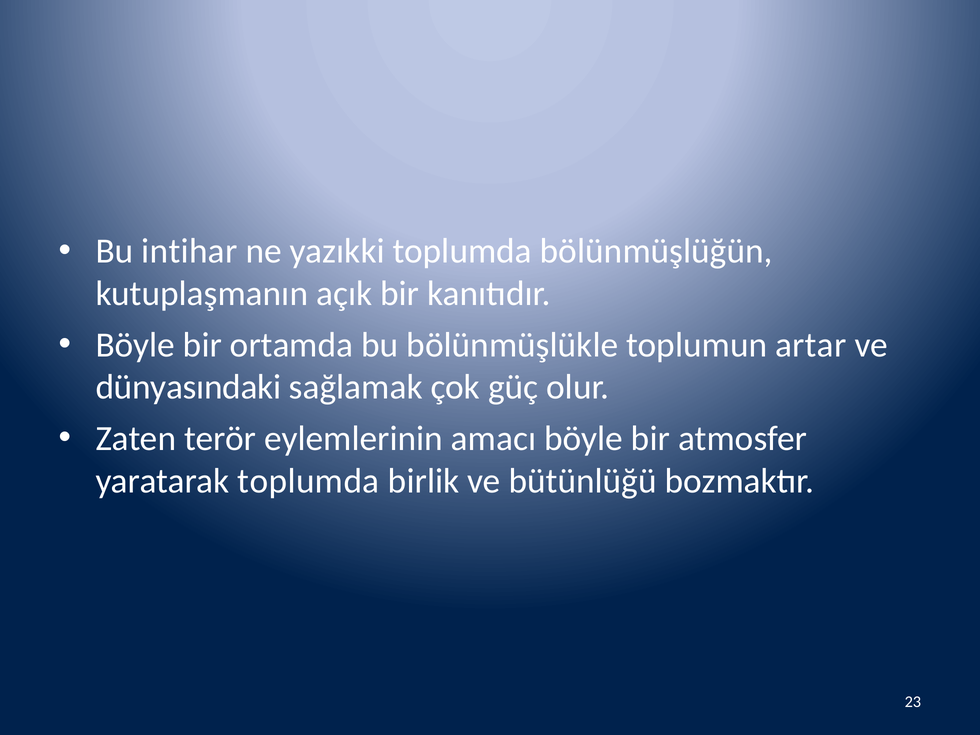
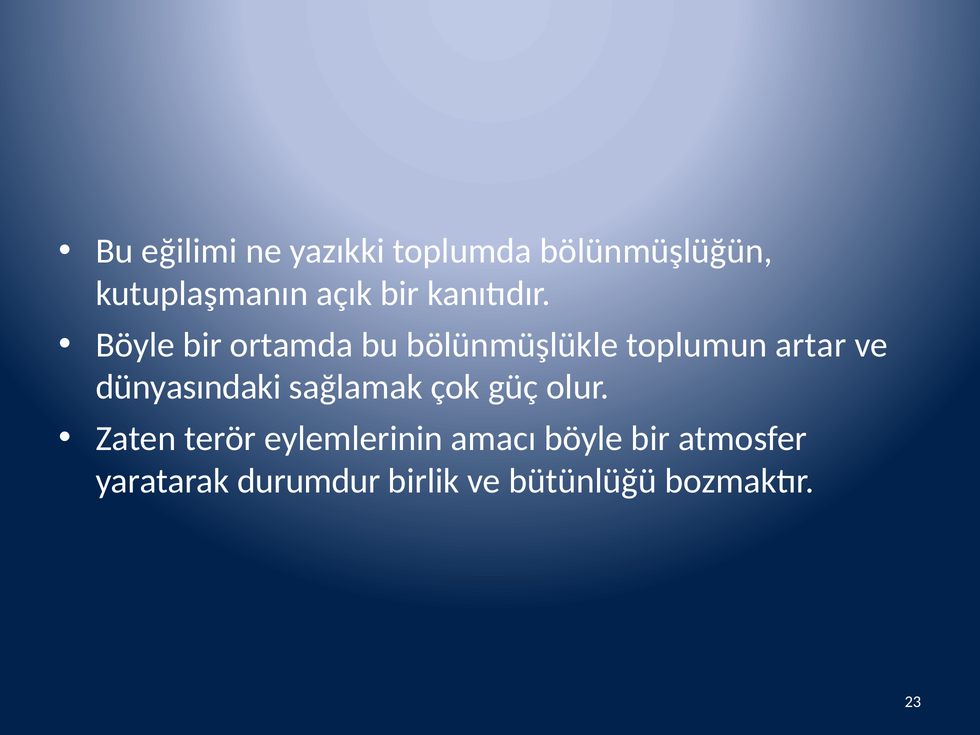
intihar: intihar -> eğilimi
yaratarak toplumda: toplumda -> durumdur
